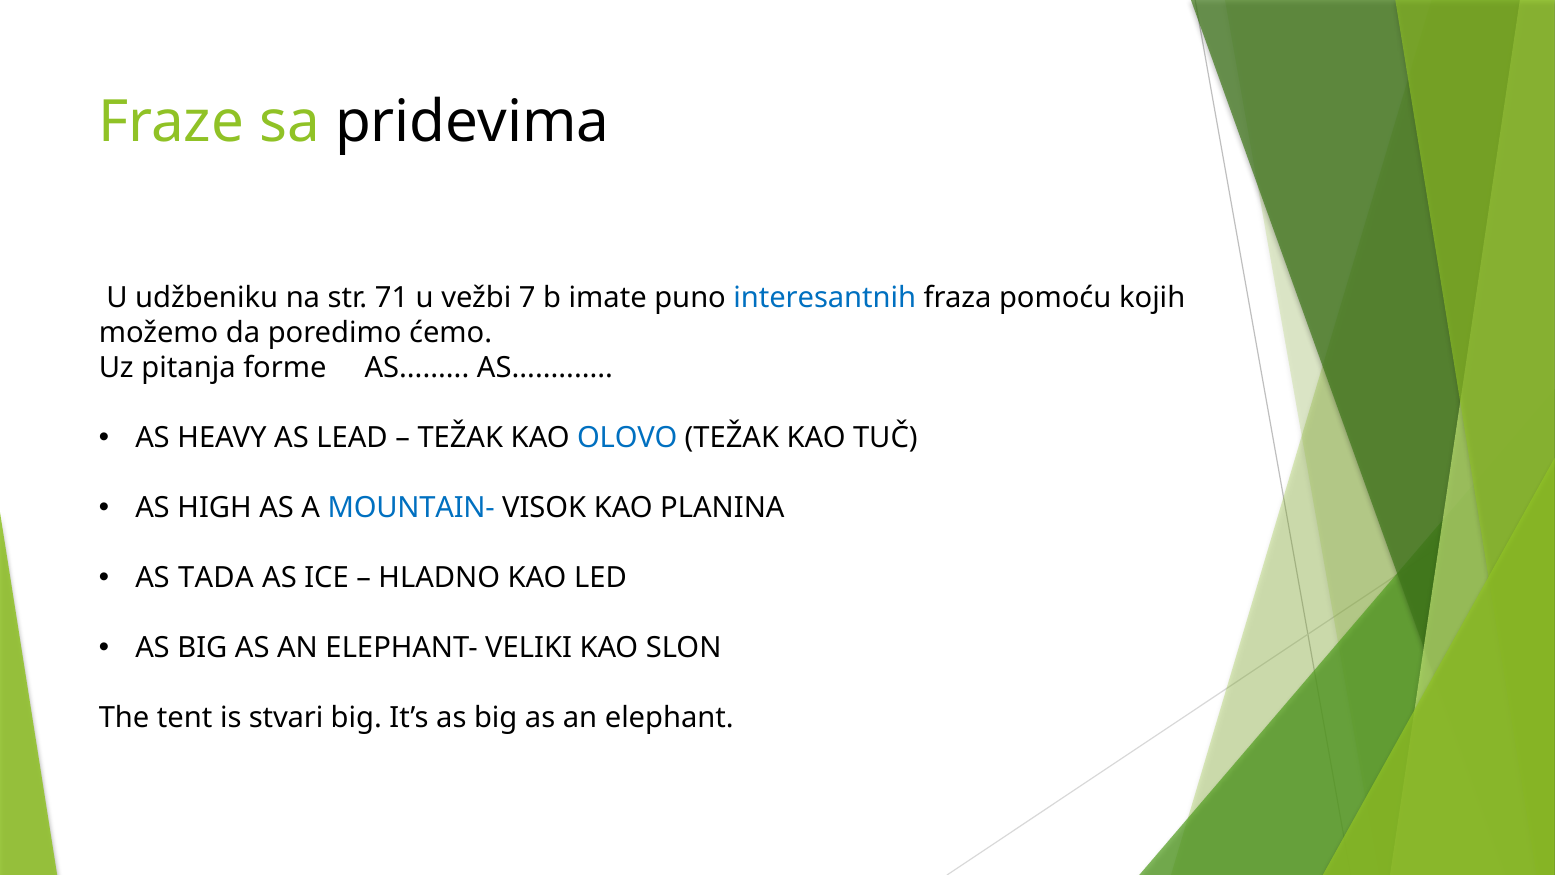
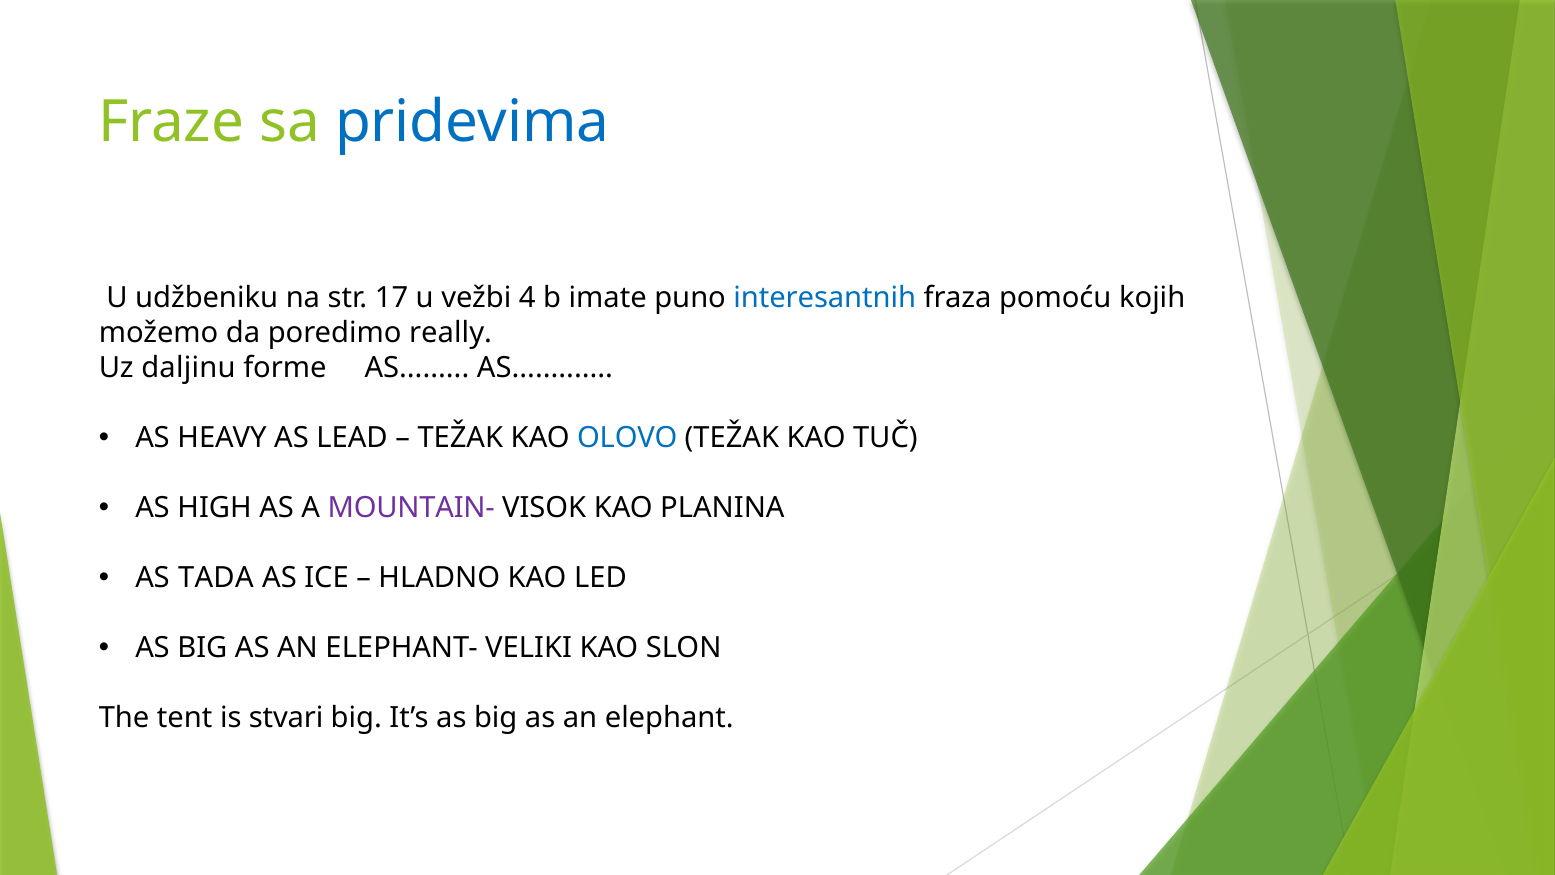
pridevima colour: black -> blue
71: 71 -> 17
7: 7 -> 4
ćemo: ćemo -> really
pitanja: pitanja -> daljinu
MOUNTAIN- colour: blue -> purple
